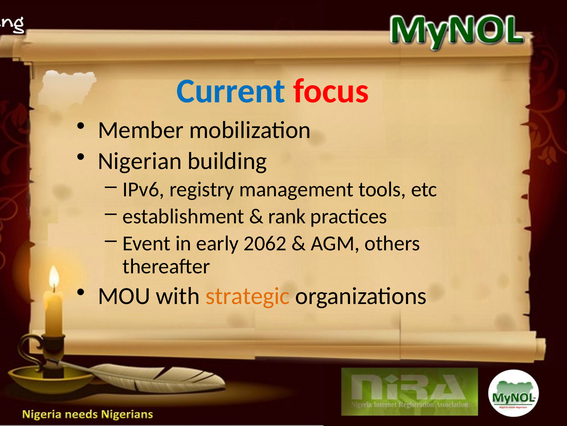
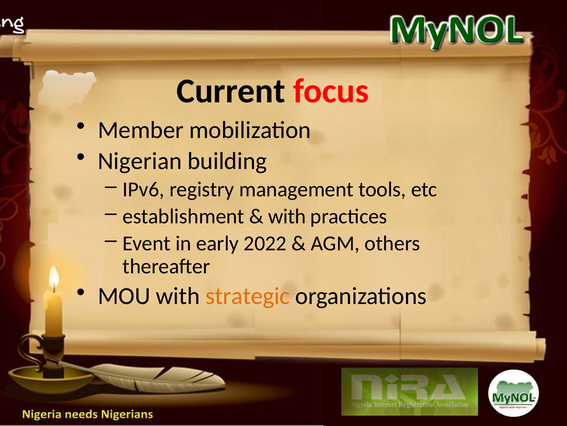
Current colour: blue -> black
rank at (287, 216): rank -> with
2062: 2062 -> 2022
